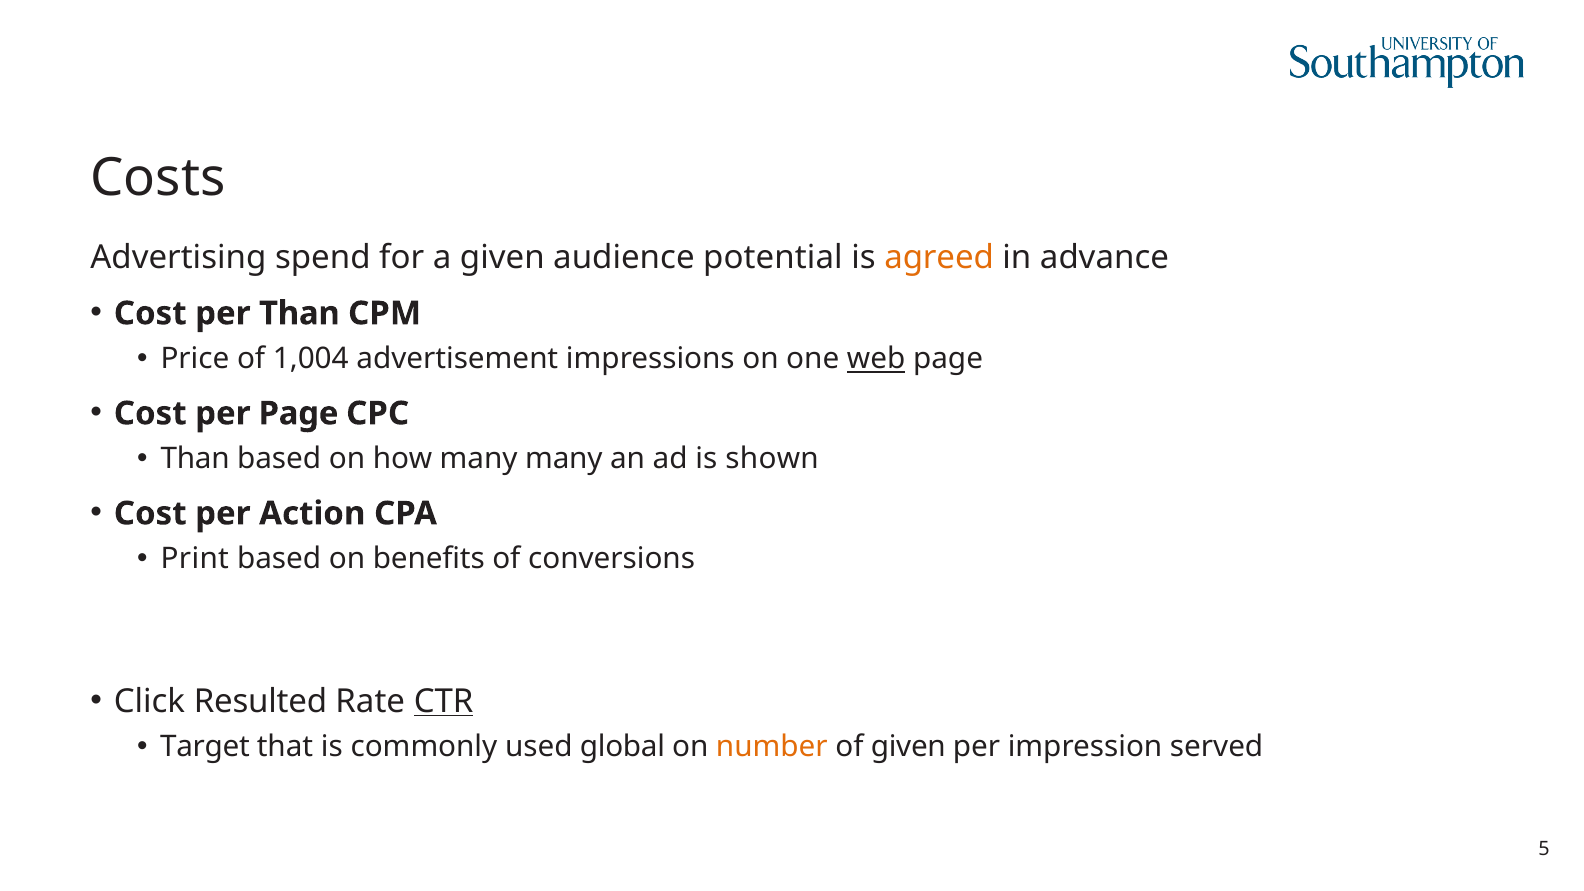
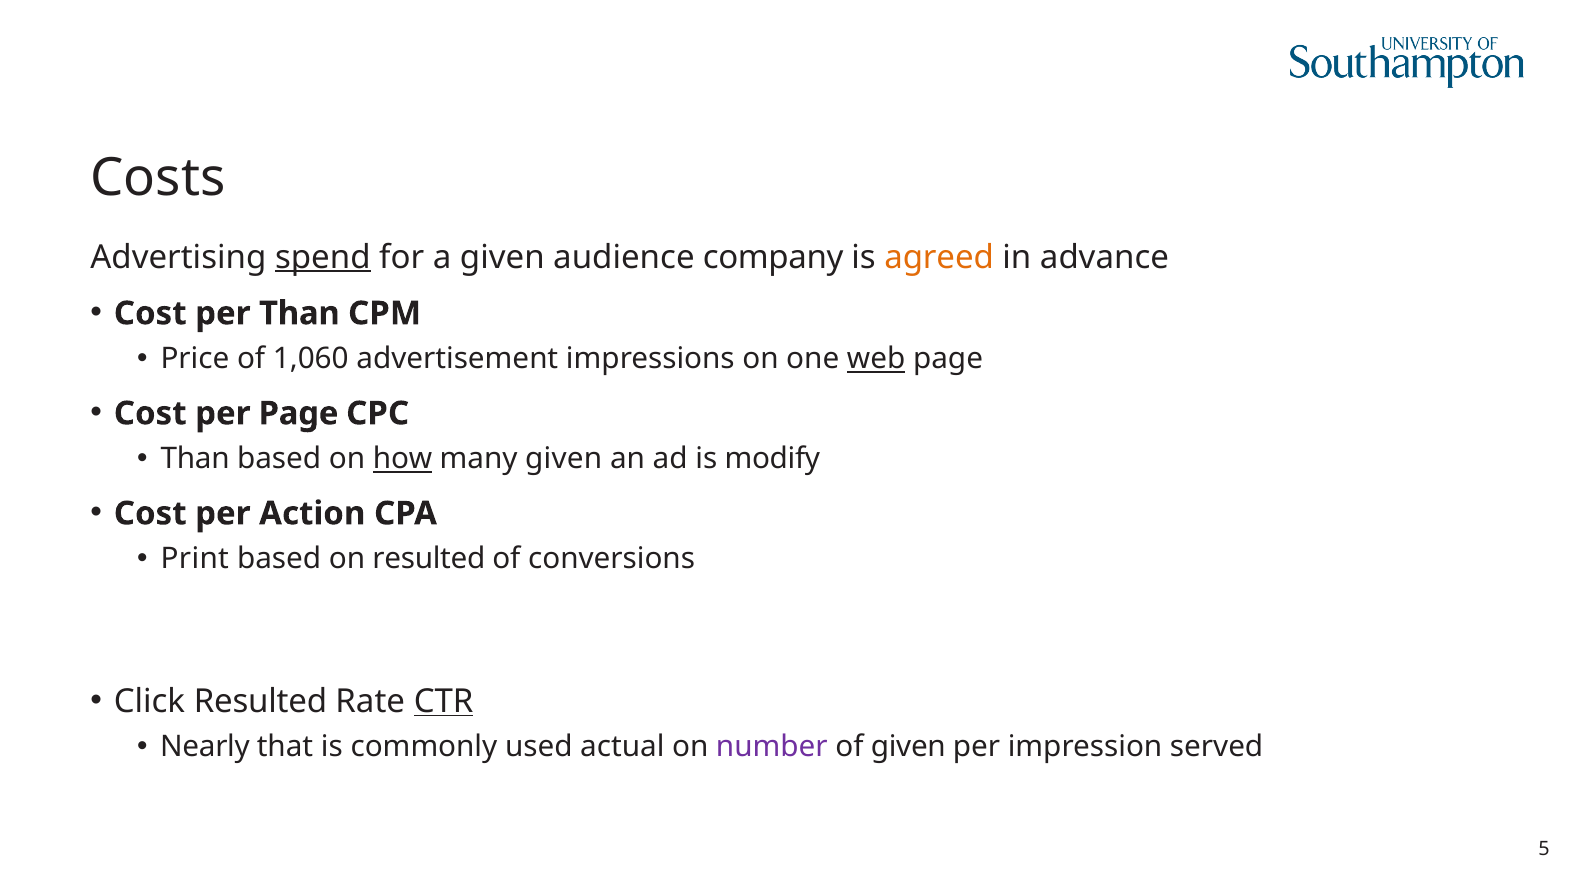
spend underline: none -> present
potential: potential -> company
1,004: 1,004 -> 1,060
how underline: none -> present
many many: many -> given
shown: shown -> modify
on benefits: benefits -> resulted
Target: Target -> Nearly
global: global -> actual
number colour: orange -> purple
